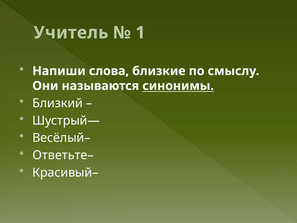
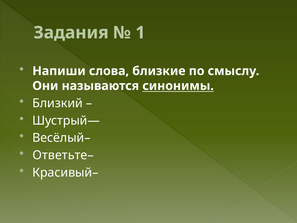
Учитель: Учитель -> Задания
